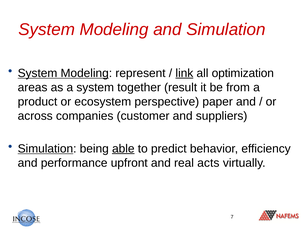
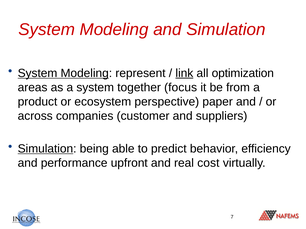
result: result -> focus
able underline: present -> none
acts: acts -> cost
